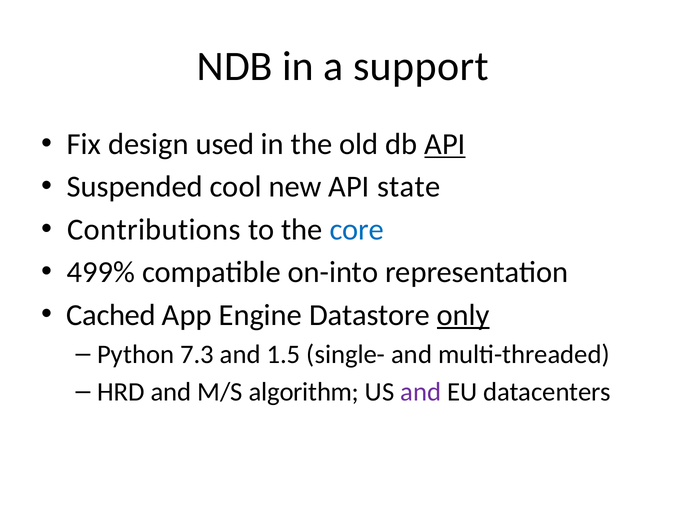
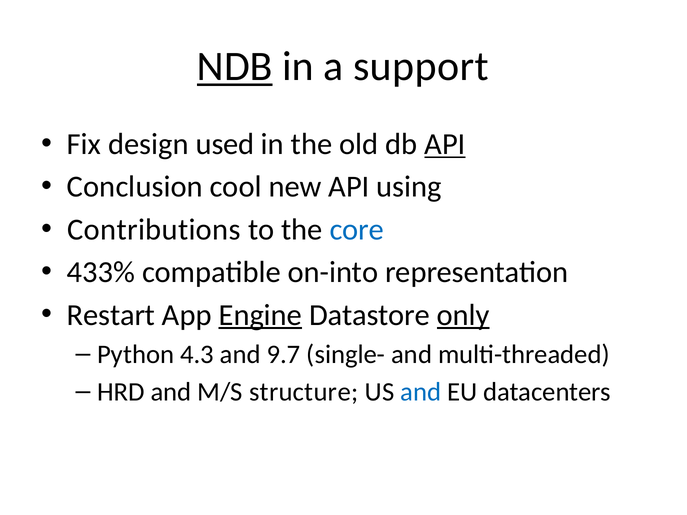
NDB underline: none -> present
Suspended: Suspended -> Conclusion
state: state -> using
499%: 499% -> 433%
Cached: Cached -> Restart
Engine underline: none -> present
7.3: 7.3 -> 4.3
1.5: 1.5 -> 9.7
algorithm: algorithm -> structure
and at (421, 392) colour: purple -> blue
